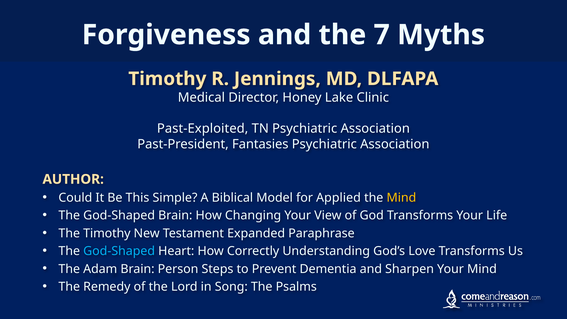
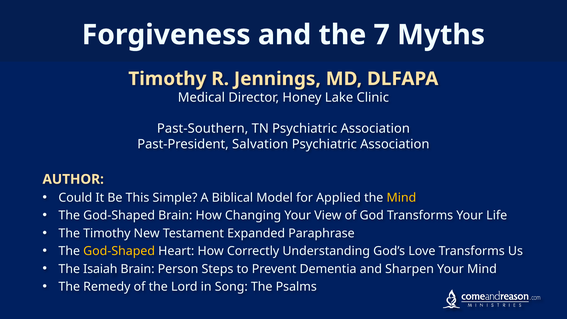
Past-Exploited: Past-Exploited -> Past-Southern
Fantasies: Fantasies -> Salvation
God-Shaped at (119, 251) colour: light blue -> yellow
Adam: Adam -> Isaiah
